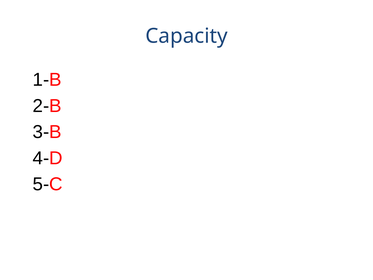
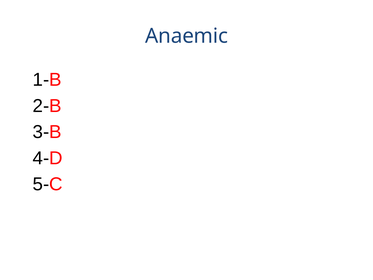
Capacity: Capacity -> Anaemic
